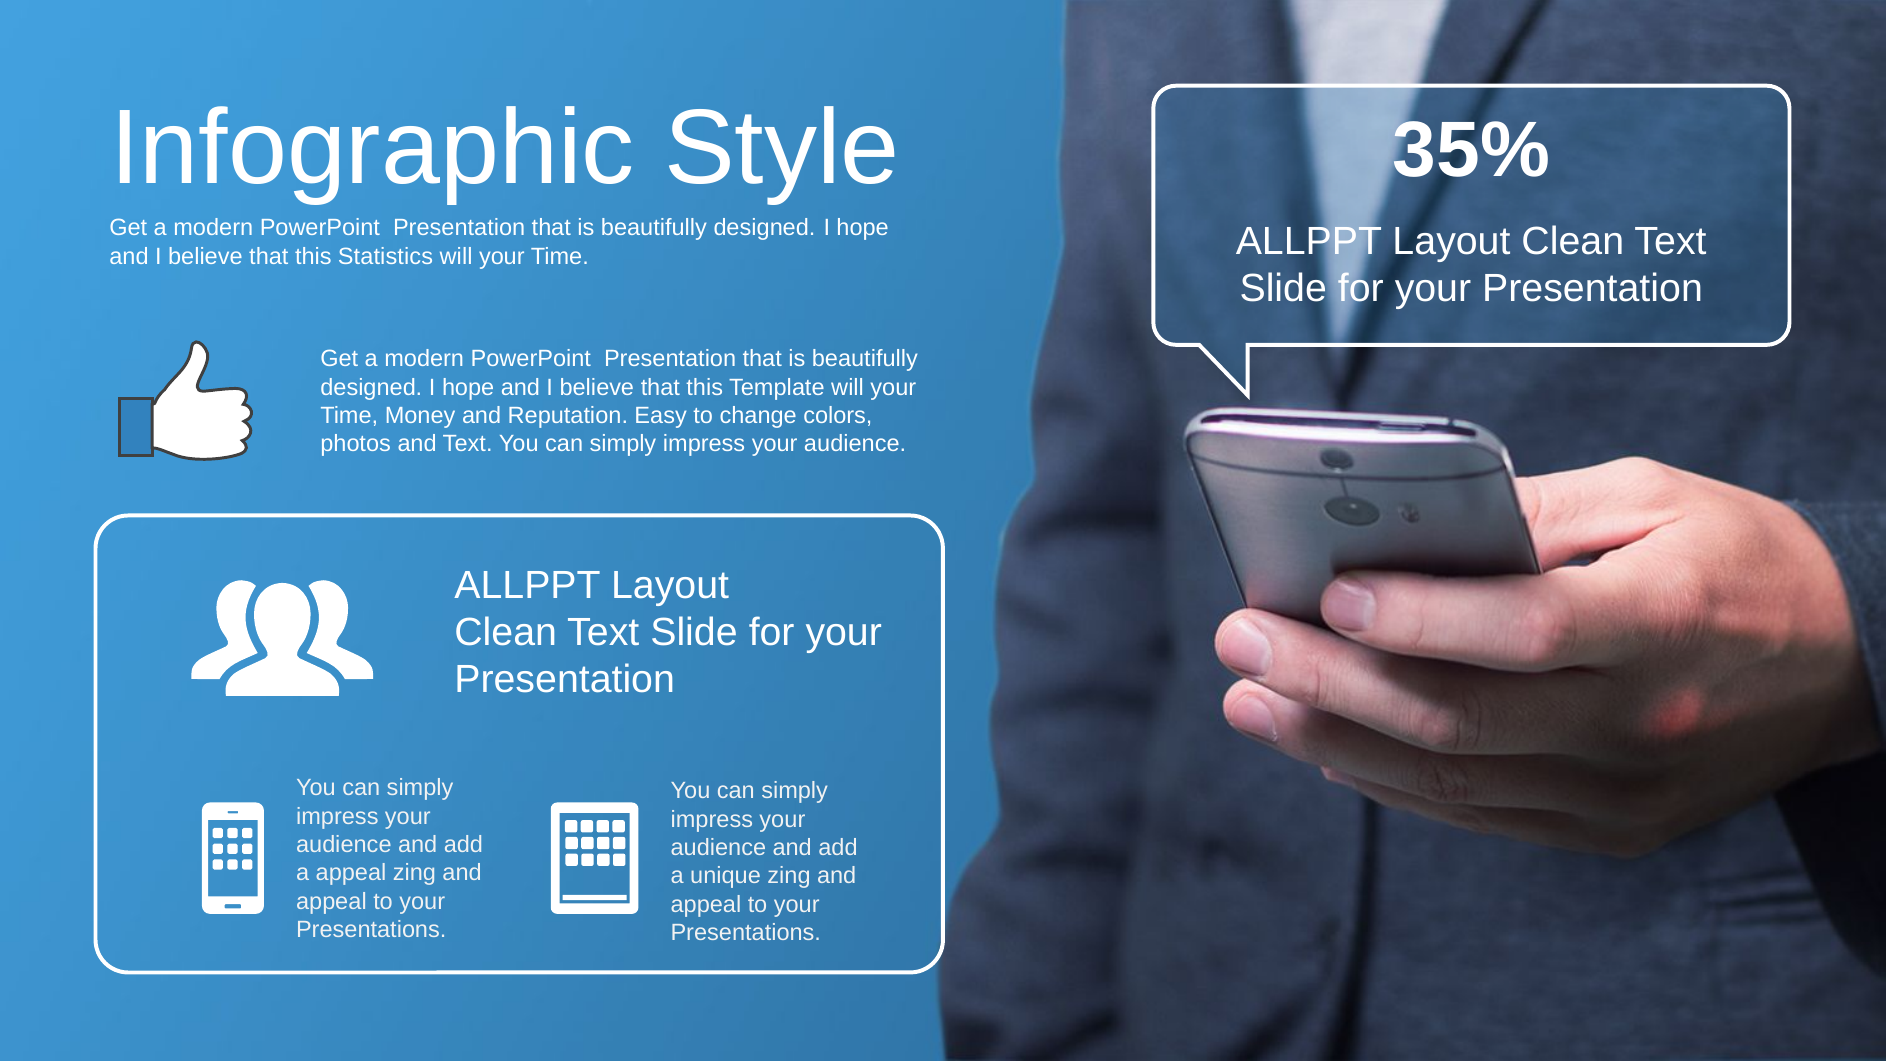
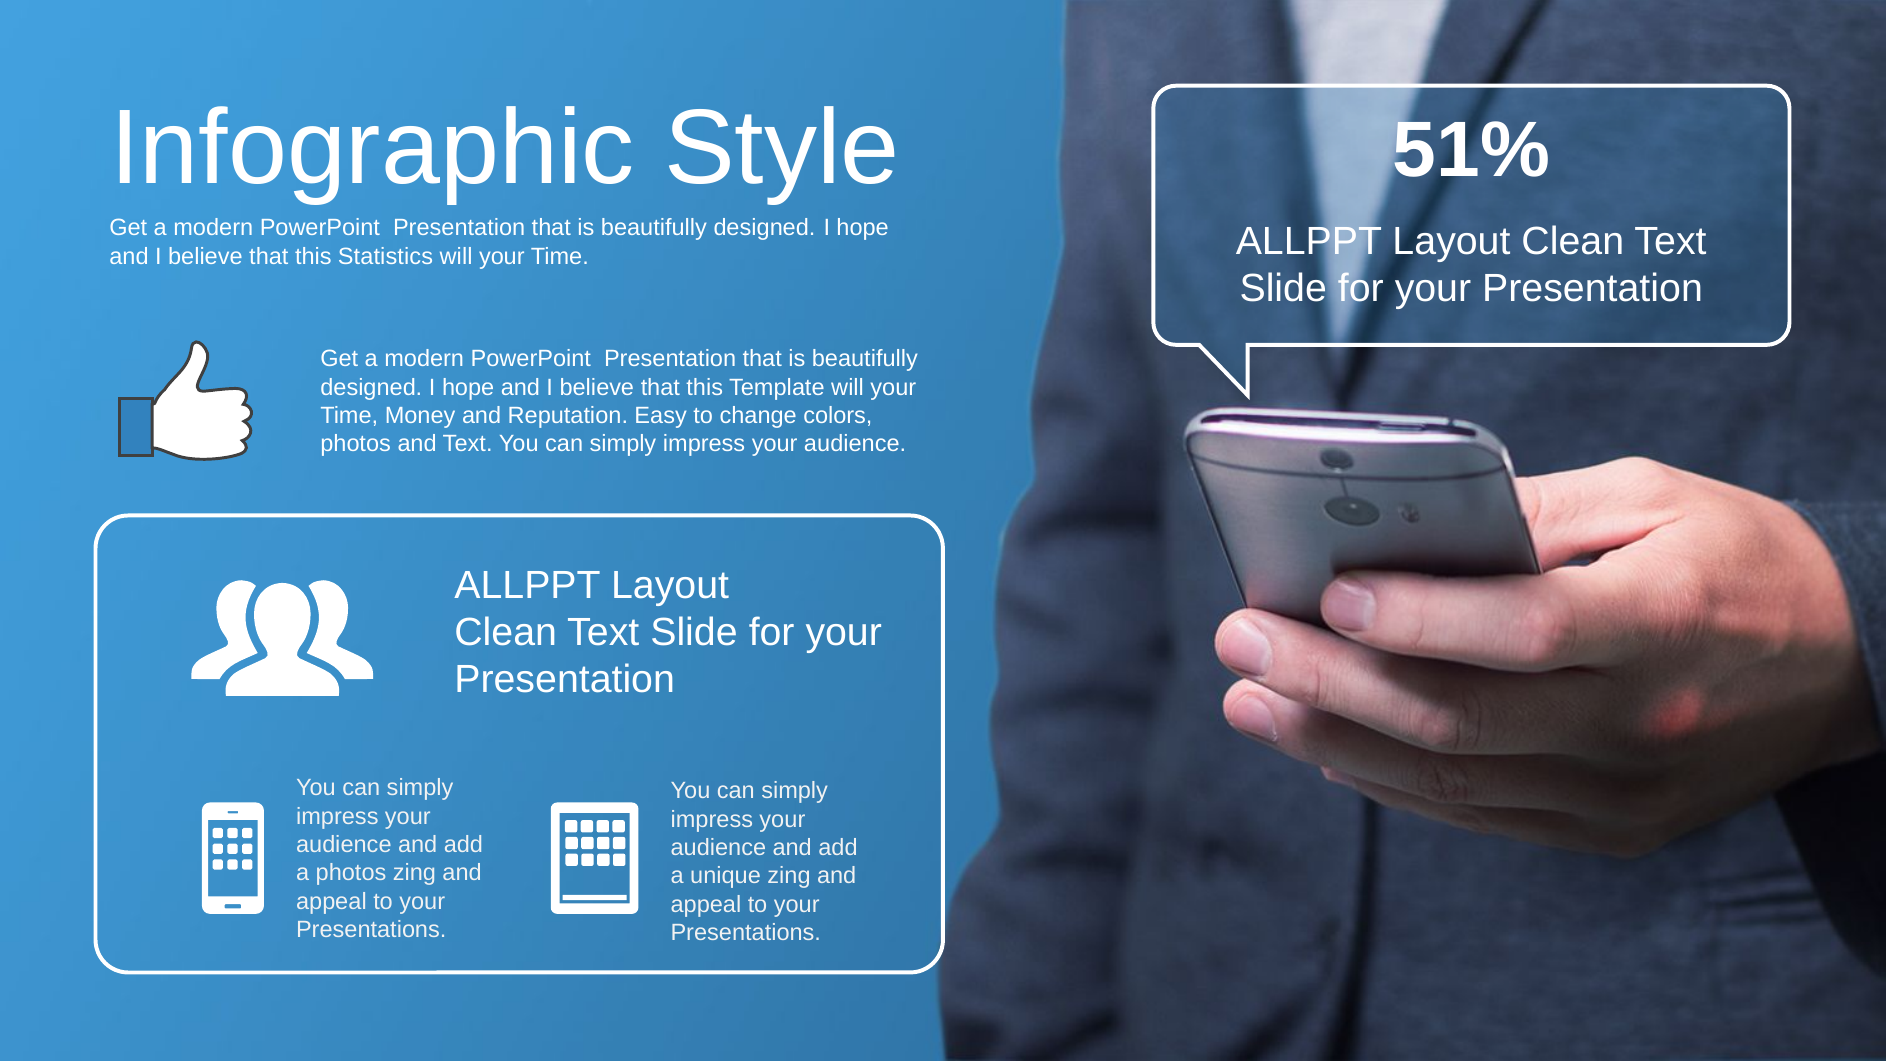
35%: 35% -> 51%
a appeal: appeal -> photos
